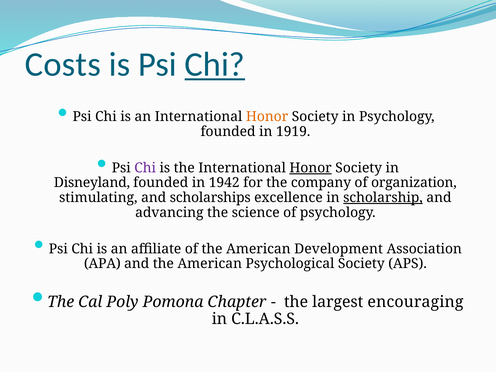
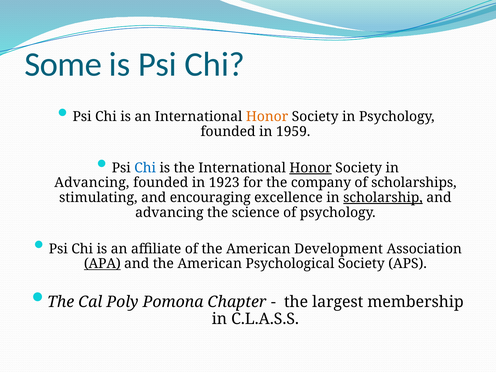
Costs: Costs -> Some
Chi at (215, 64) underline: present -> none
1919: 1919 -> 1959
Chi at (145, 168) colour: purple -> blue
Disneyland at (92, 183): Disneyland -> Advancing
1942: 1942 -> 1923
organization: organization -> scholarships
scholarships: scholarships -> encouraging
APA underline: none -> present
encouraging: encouraging -> membership
